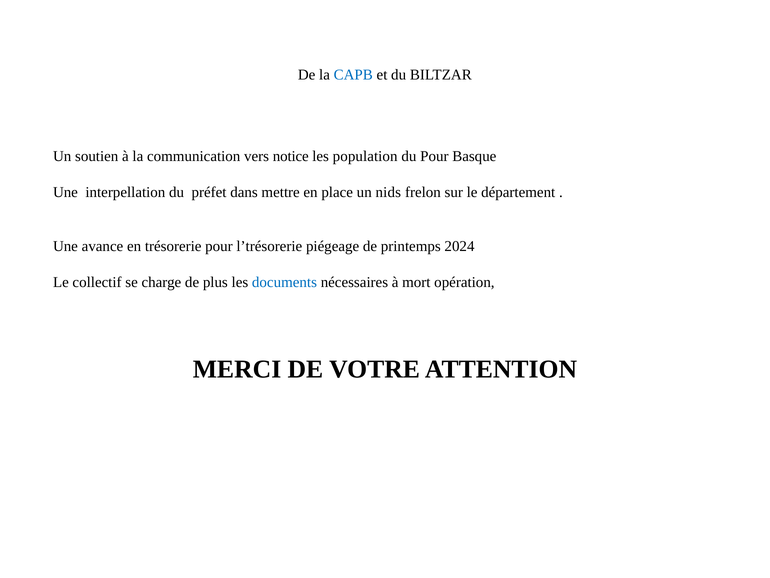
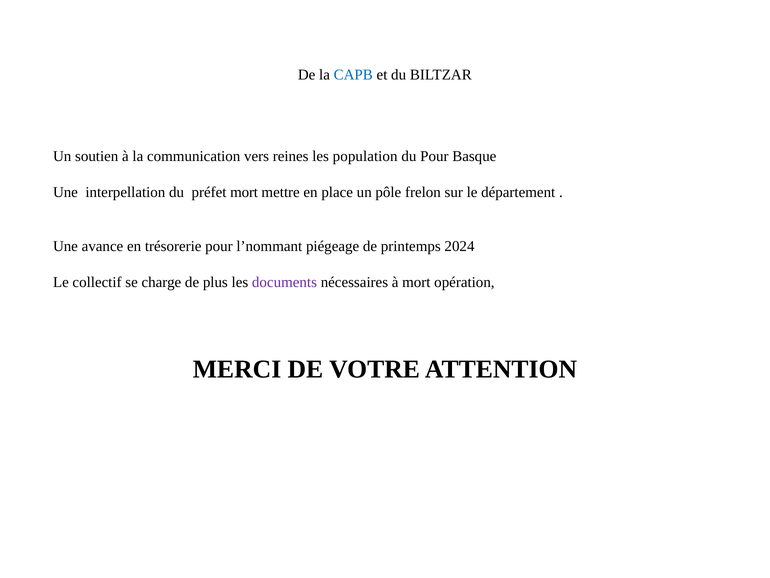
notice: notice -> reines
préfet dans: dans -> mort
nids: nids -> pôle
l’trésorerie: l’trésorerie -> l’nommant
documents colour: blue -> purple
